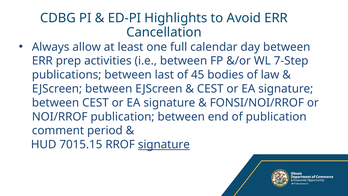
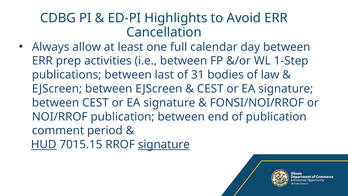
7-Step: 7-Step -> 1-Step
45: 45 -> 31
HUD underline: none -> present
